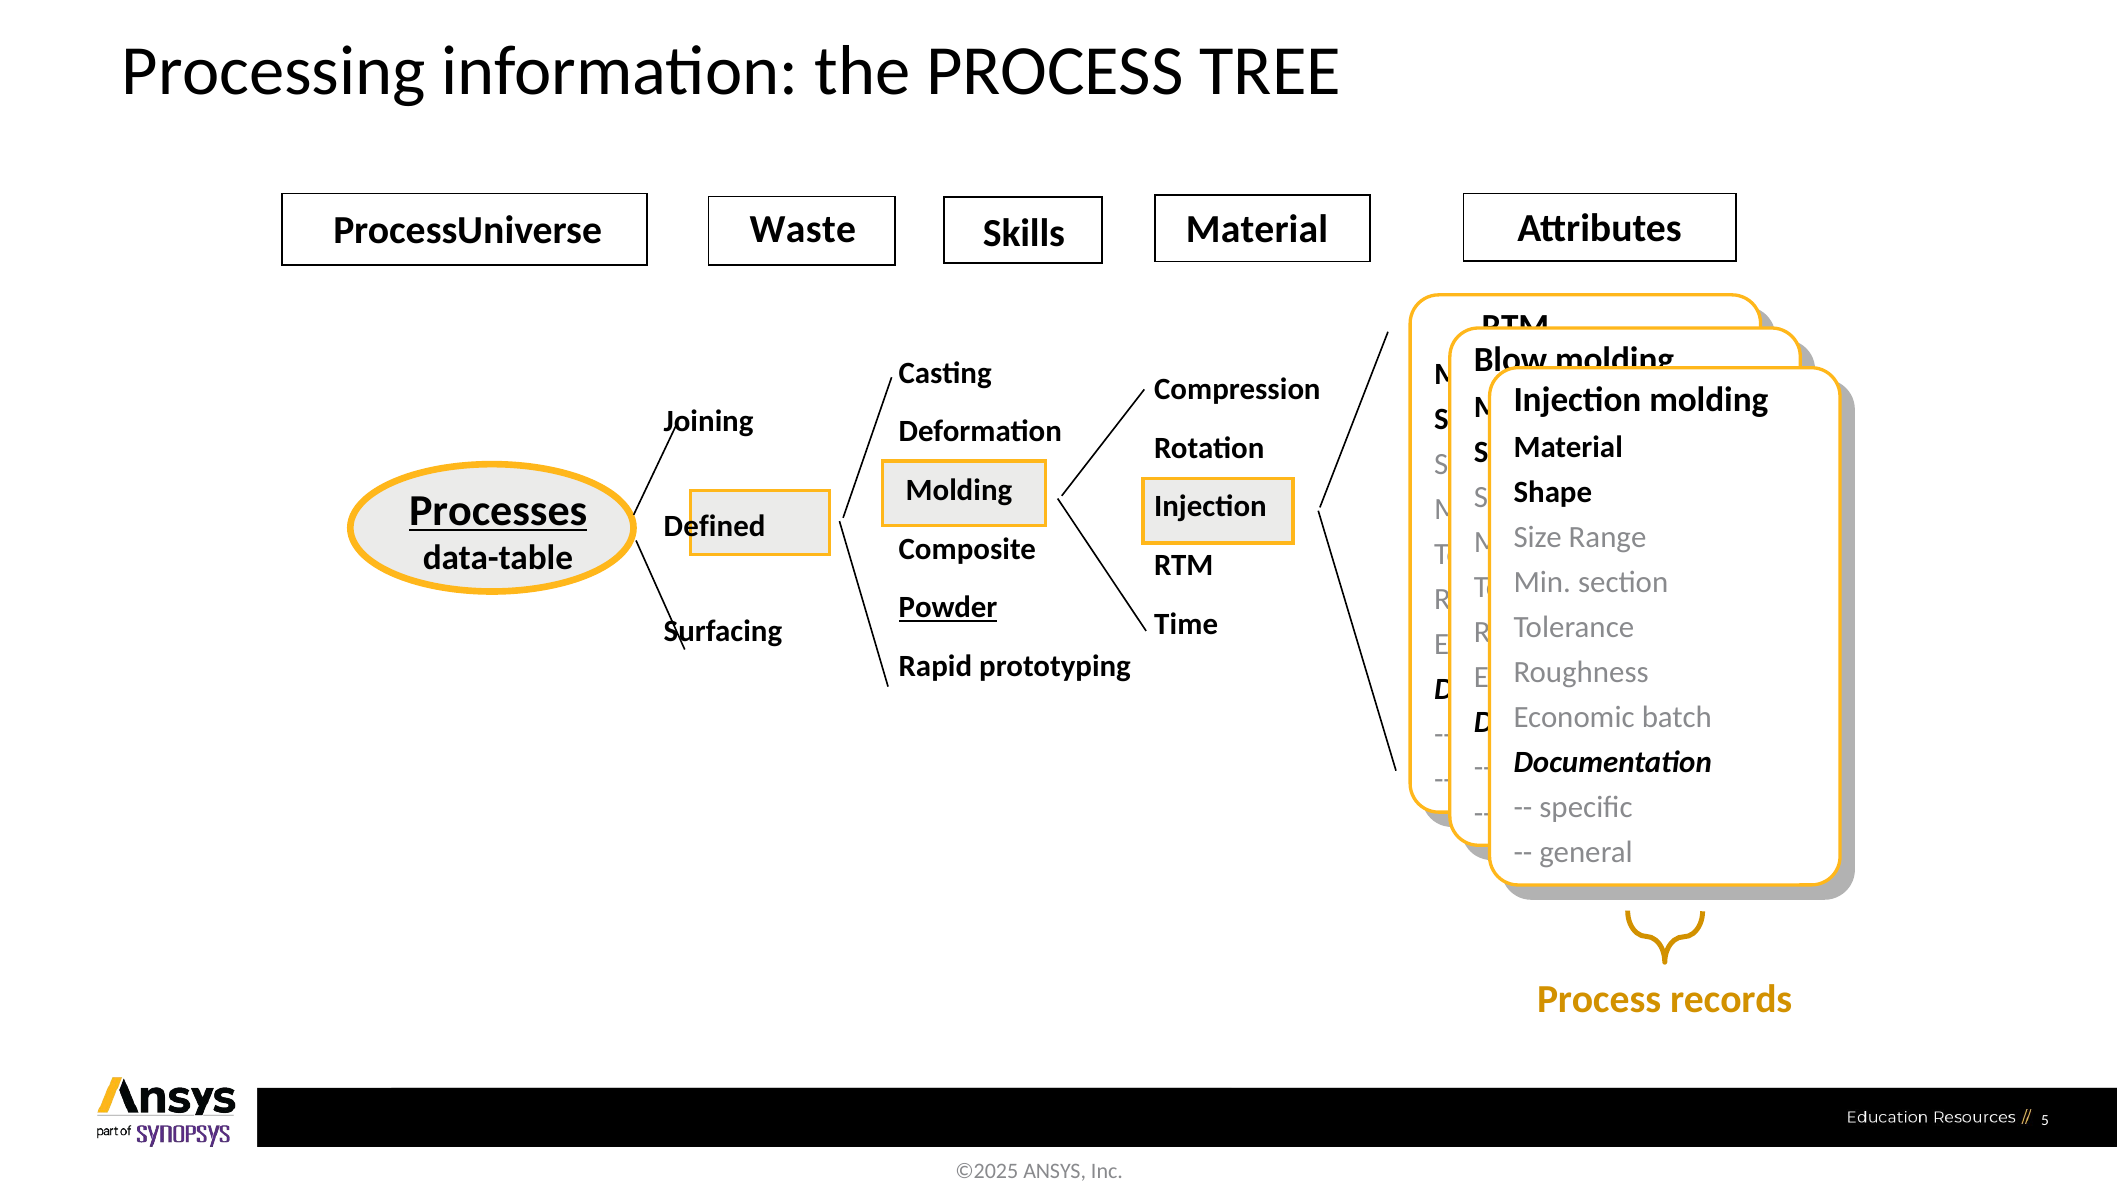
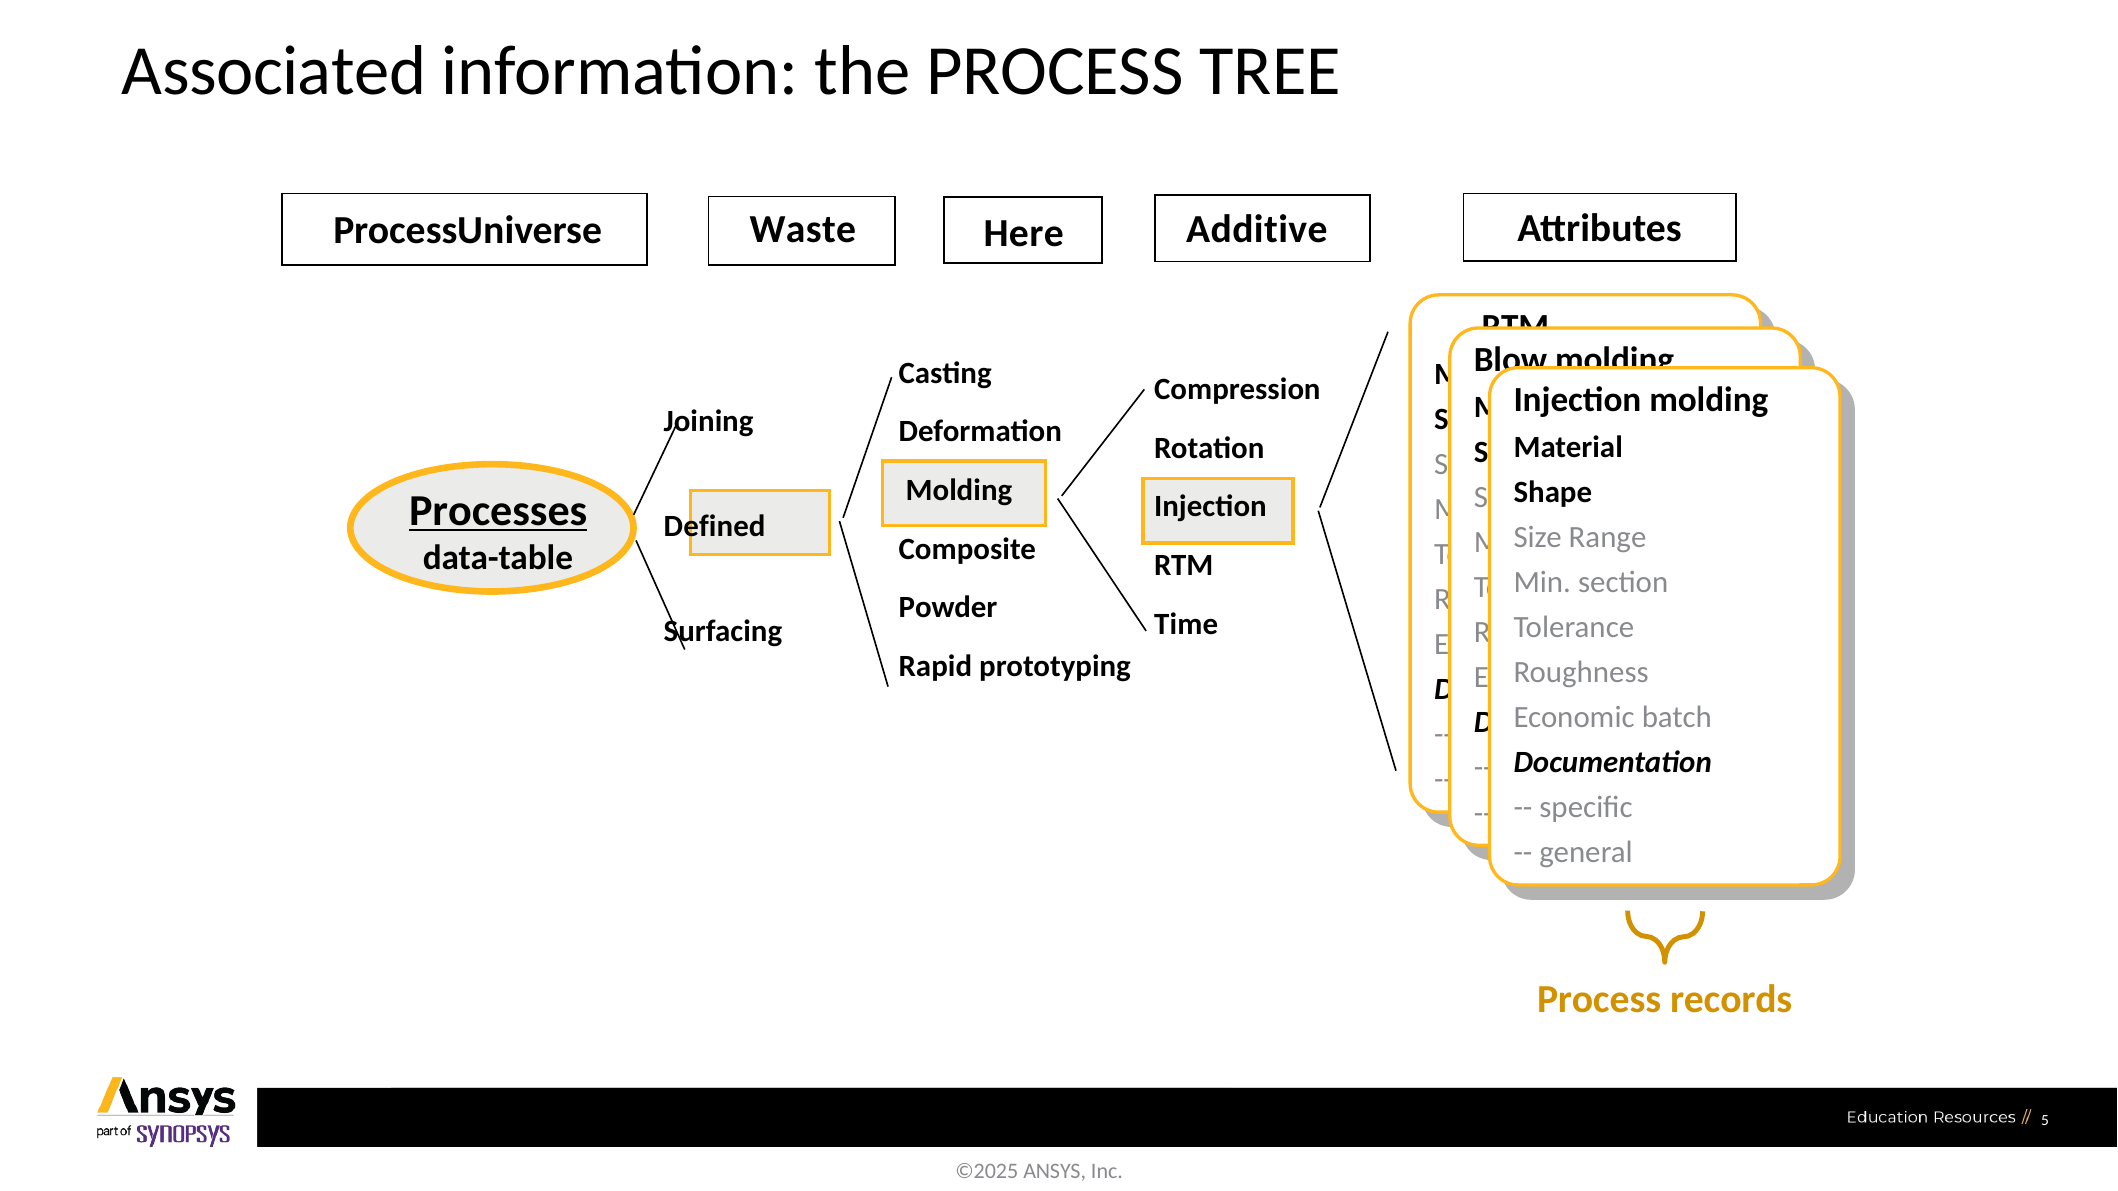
Processing: Processing -> Associated
Material at (1257, 230): Material -> Additive
Skills: Skills -> Here
Powder underline: present -> none
